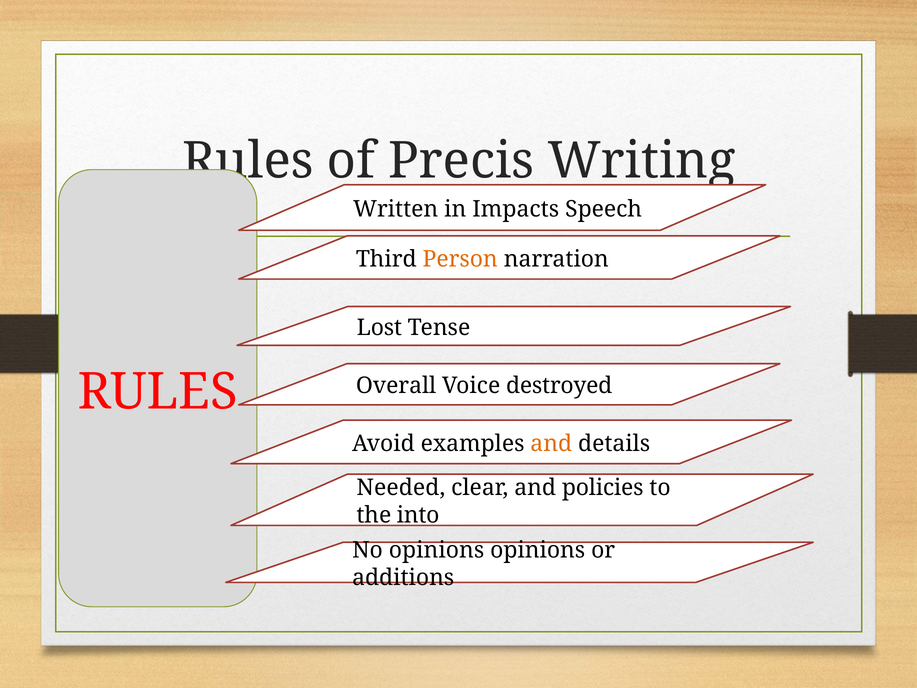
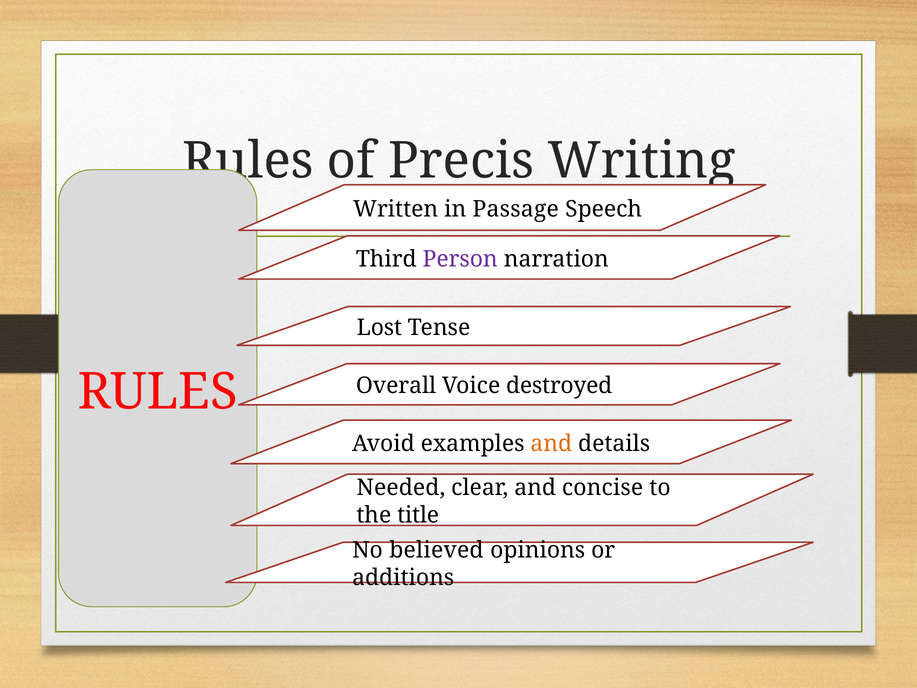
Impacts: Impacts -> Passage
Person colour: orange -> purple
policies: policies -> concise
into: into -> title
No opinions: opinions -> believed
